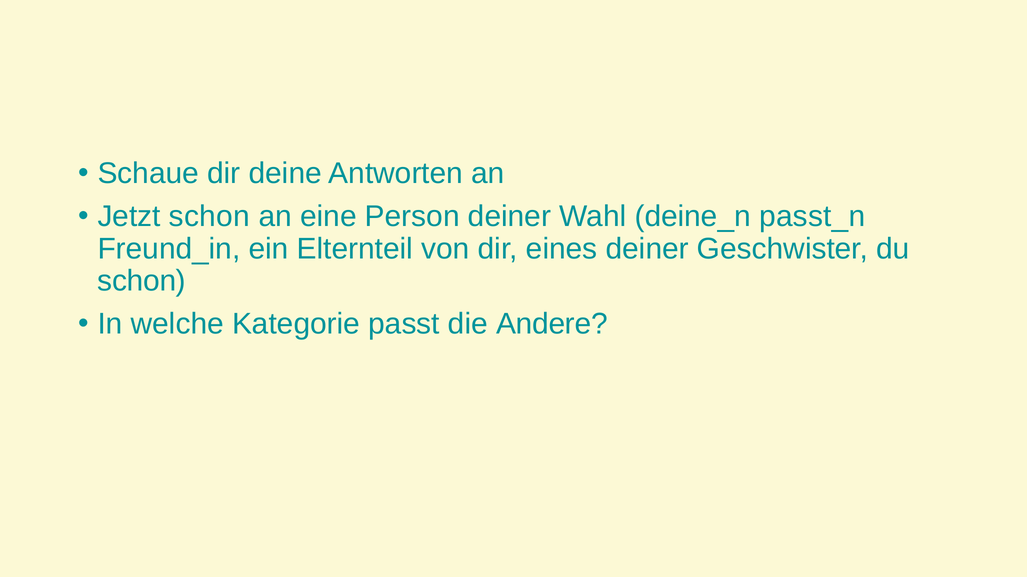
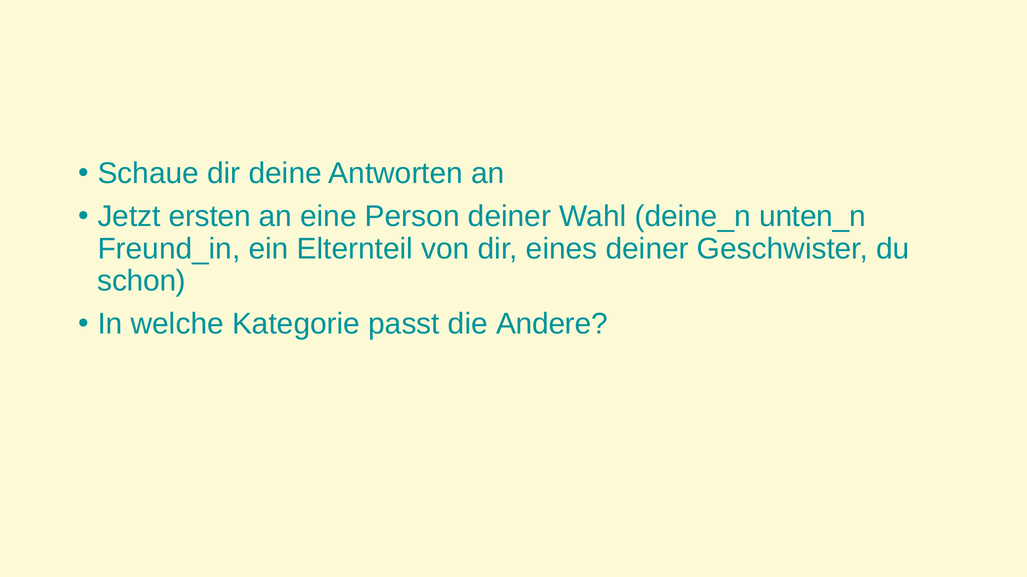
Jetzt schon: schon -> ersten
passt_n: passt_n -> unten_n
